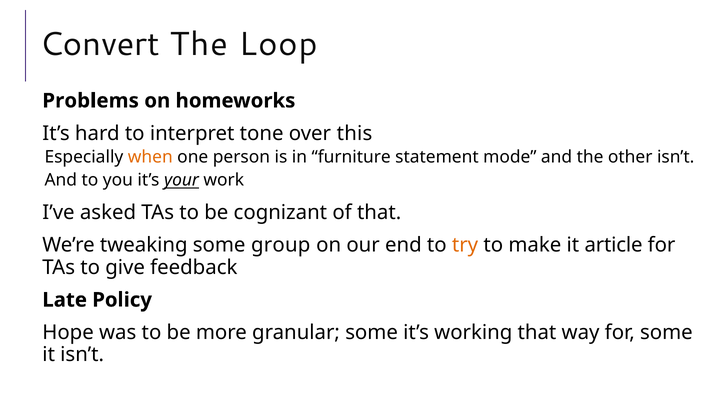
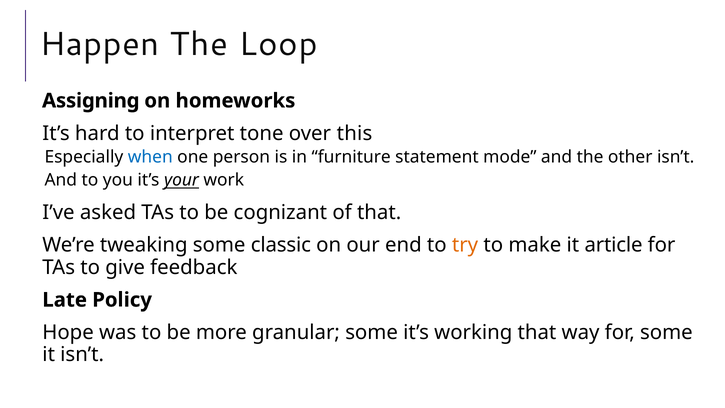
Convert: Convert -> Happen
Problems: Problems -> Assigning
when colour: orange -> blue
group: group -> classic
